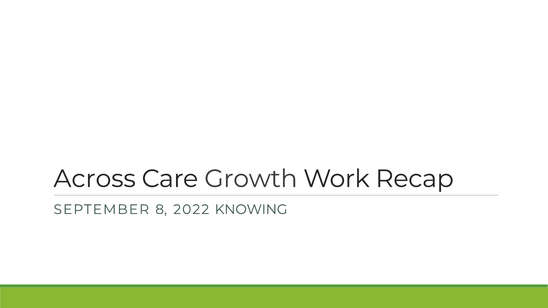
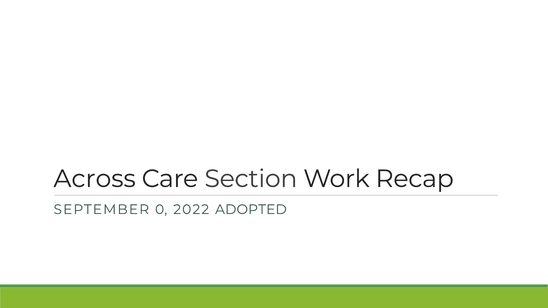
Growth: Growth -> Section
8: 8 -> 0
KNOWING: KNOWING -> ADOPTED
